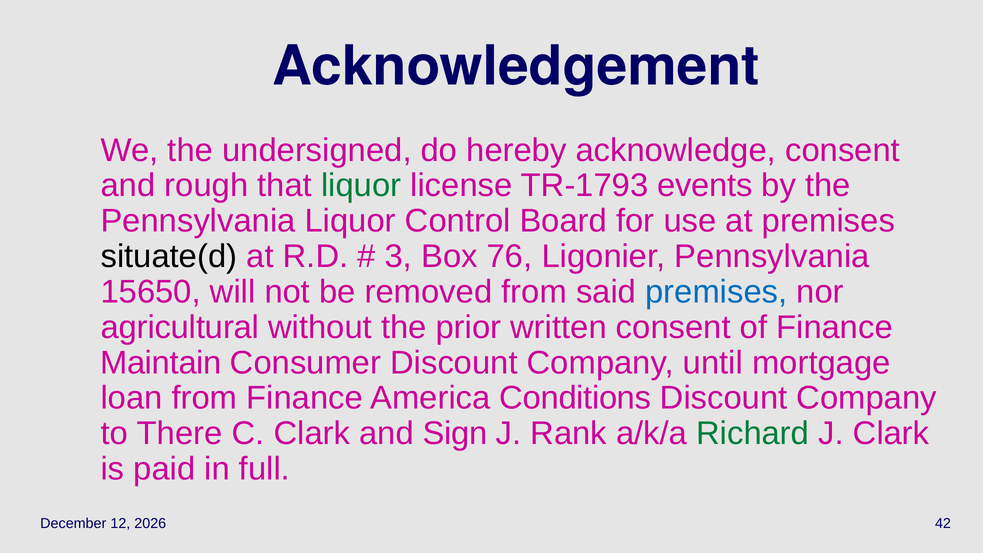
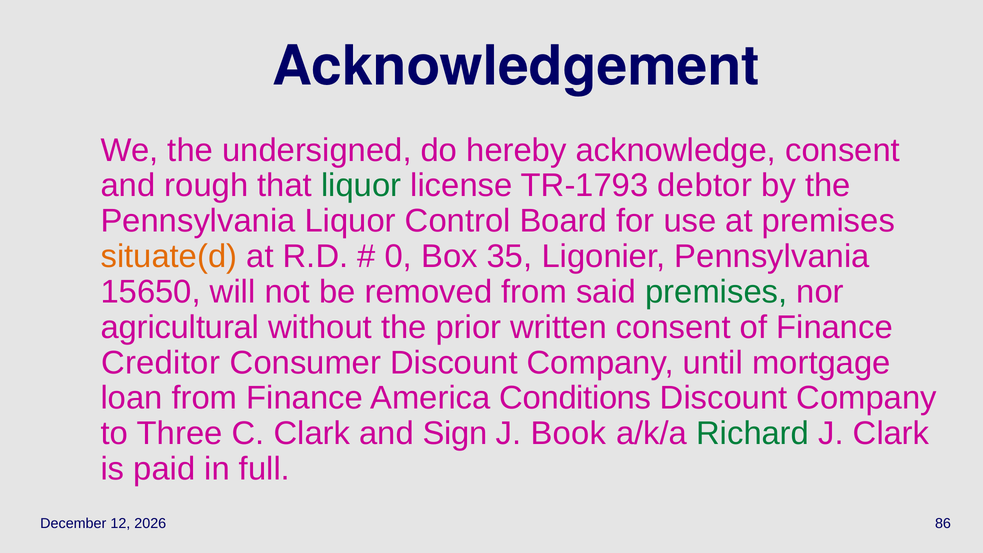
events: events -> debtor
situate(d colour: black -> orange
3: 3 -> 0
76: 76 -> 35
premises at (716, 292) colour: blue -> green
Maintain: Maintain -> Creditor
There: There -> Three
Rank: Rank -> Book
42: 42 -> 86
